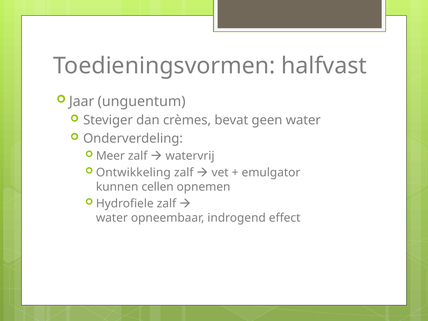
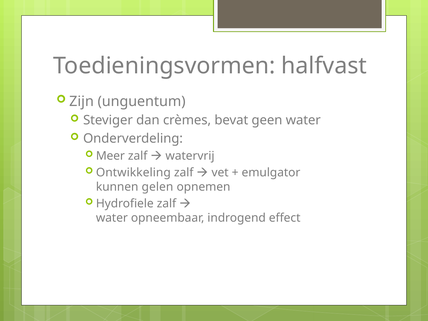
Jaar: Jaar -> Zijn
cellen: cellen -> gelen
